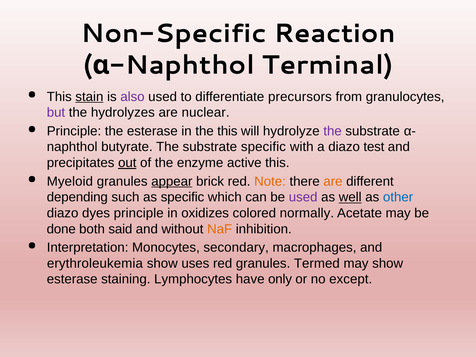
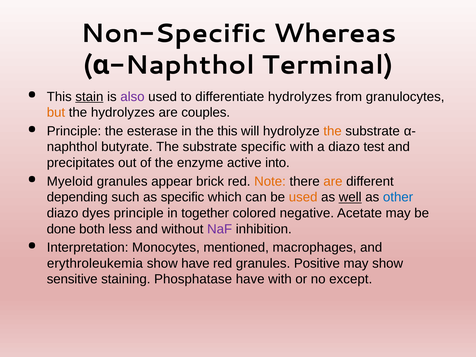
Reaction: Reaction -> Whereas
differentiate precursors: precursors -> hydrolyzes
but colour: purple -> orange
nuclear: nuclear -> couples
the at (333, 131) colour: purple -> orange
out underline: present -> none
active this: this -> into
appear underline: present -> none
used at (303, 197) colour: purple -> orange
oxidizes: oxidizes -> together
normally: normally -> negative
said: said -> less
NaF colour: orange -> purple
secondary: secondary -> mentioned
show uses: uses -> have
Termed: Termed -> Positive
esterase at (72, 279): esterase -> sensitive
Lymphocytes: Lymphocytes -> Phosphatase
have only: only -> with
